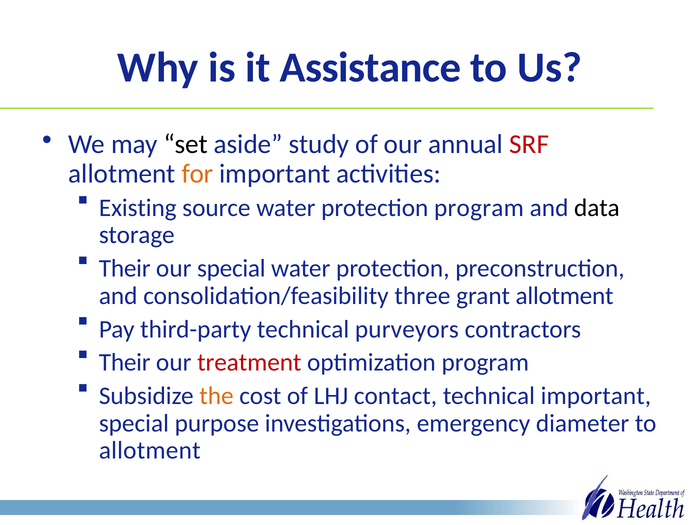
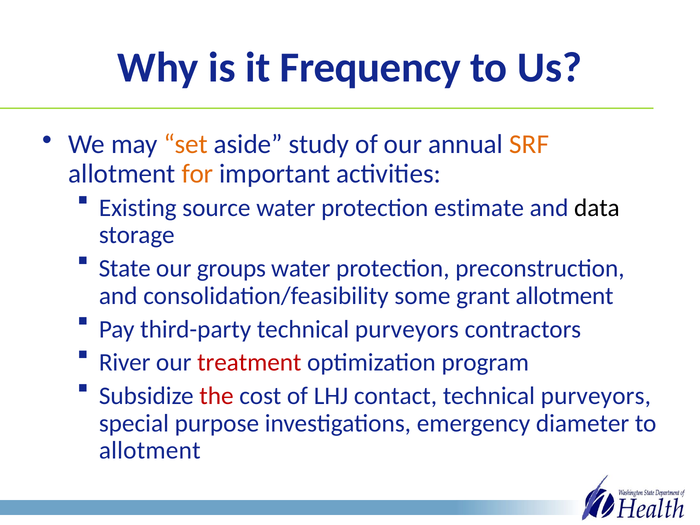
Assistance: Assistance -> Frequency
set colour: black -> orange
SRF colour: red -> orange
protection program: program -> estimate
Their at (125, 269): Their -> State
our special: special -> groups
three: three -> some
Their at (125, 363): Their -> River
the colour: orange -> red
important at (596, 396): important -> purveyors
